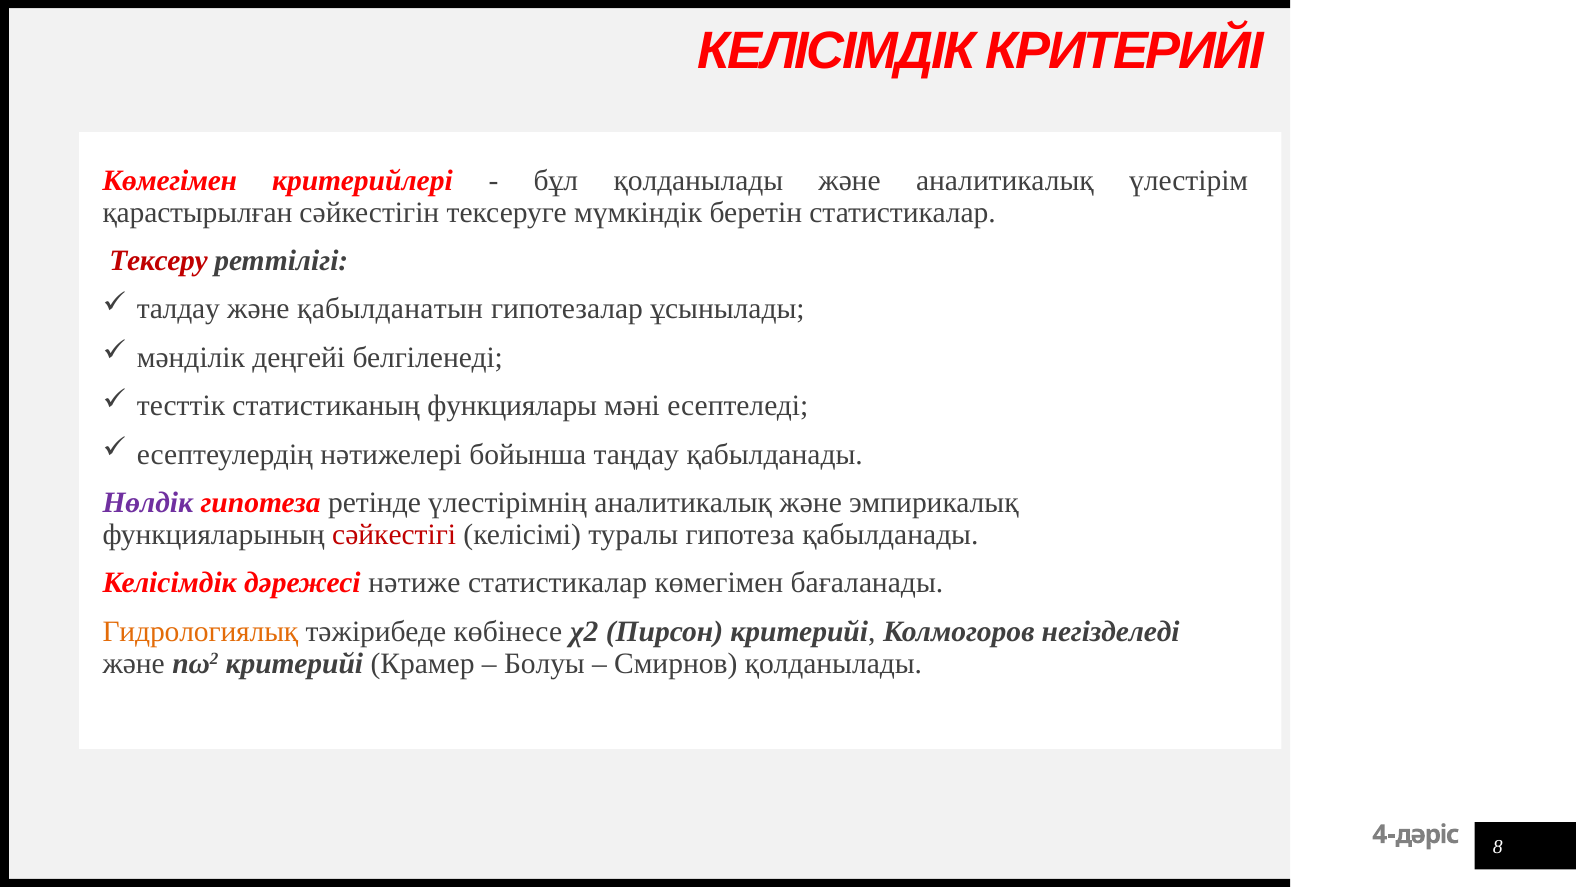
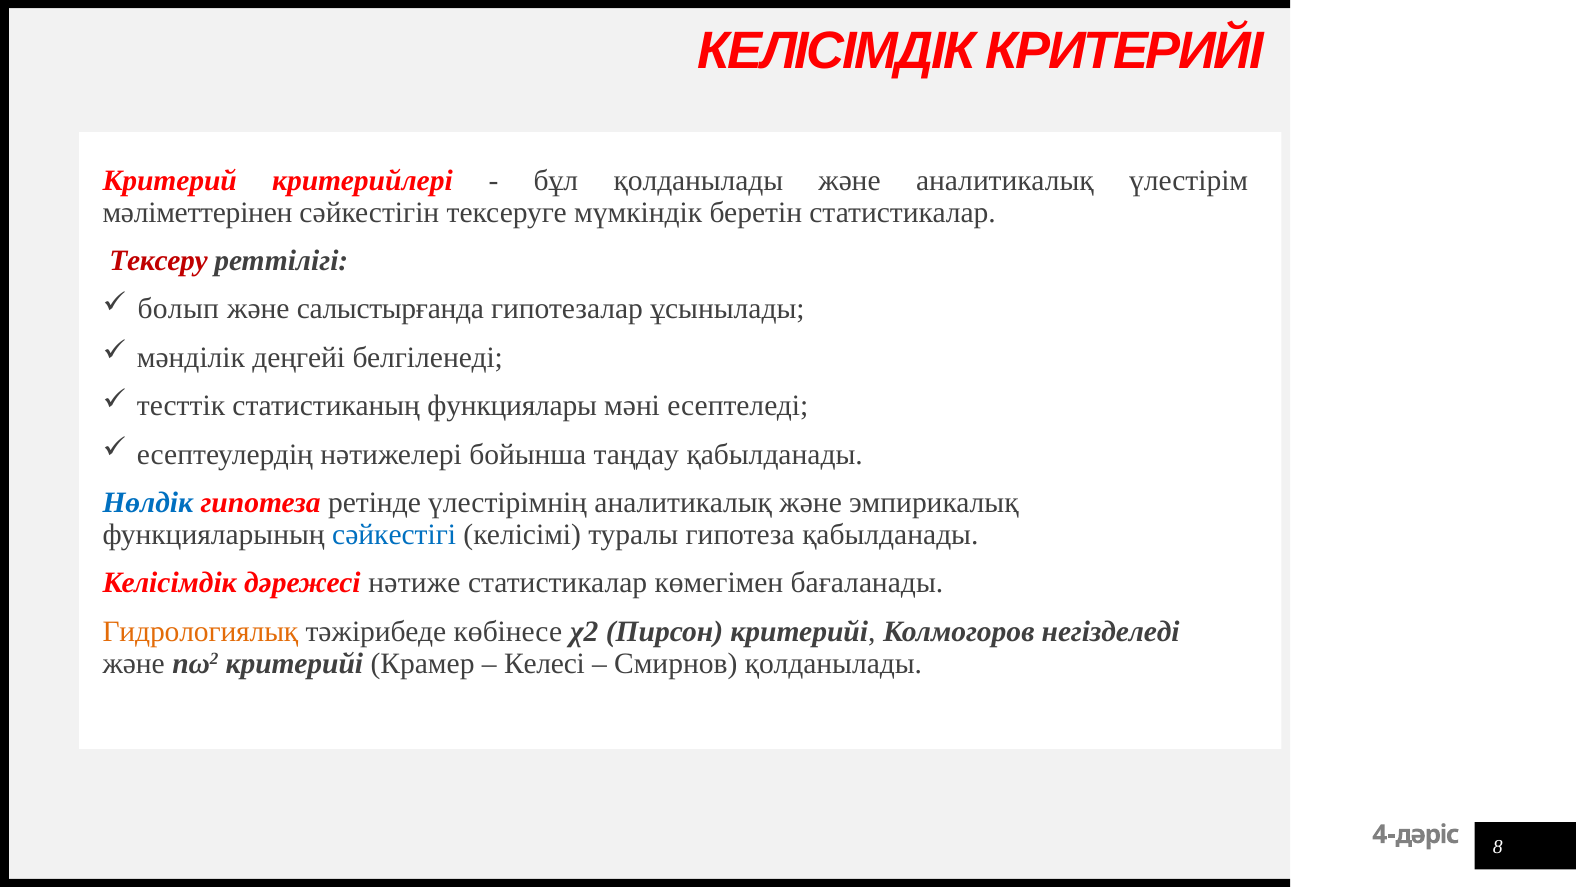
Көмегімен at (170, 180): Көмегімен -> Критерий
қарастырылған: қарастырылған -> мәліметтерінен
талдау: талдау -> болып
қабылданатын: қабылданатын -> салыстырғанда
Нөлдік colour: purple -> blue
сәйкестігі colour: red -> blue
Болуы: Болуы -> Келесі
